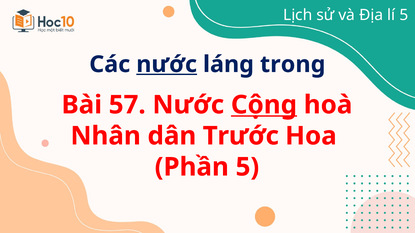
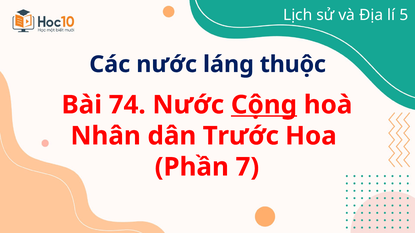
nước at (167, 65) underline: present -> none
trong: trong -> thuộc
57: 57 -> 74
Phần 5: 5 -> 7
